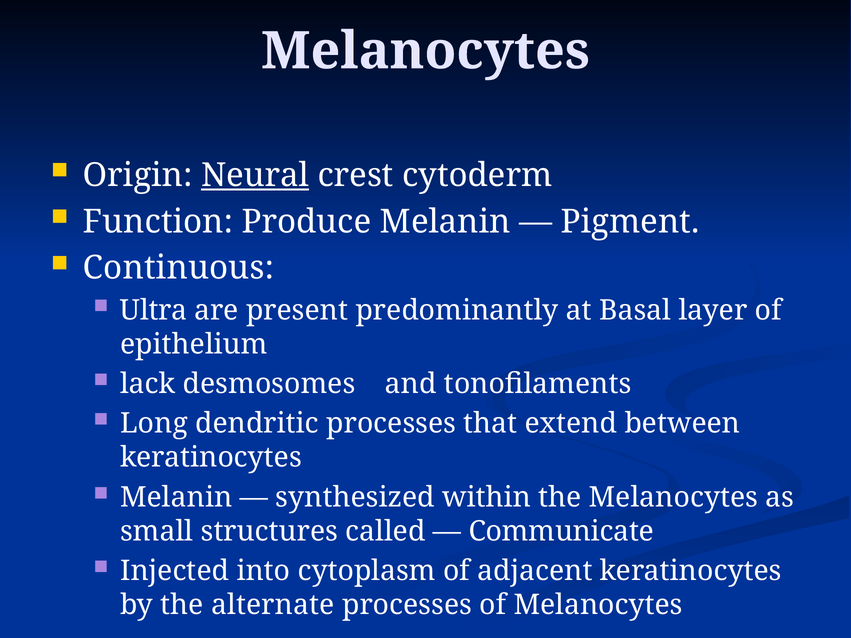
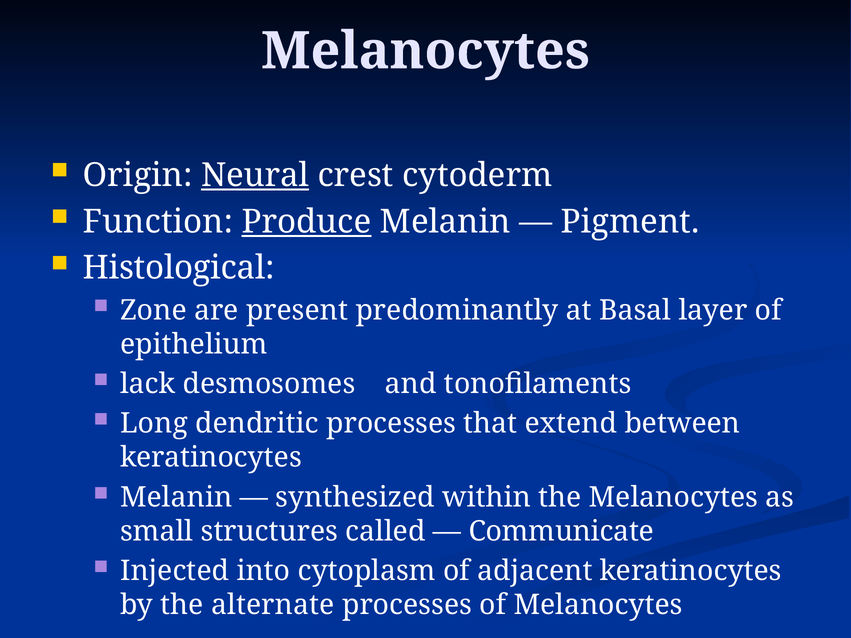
Produce underline: none -> present
Continuous: Continuous -> Histological
Ultra: Ultra -> Zone
